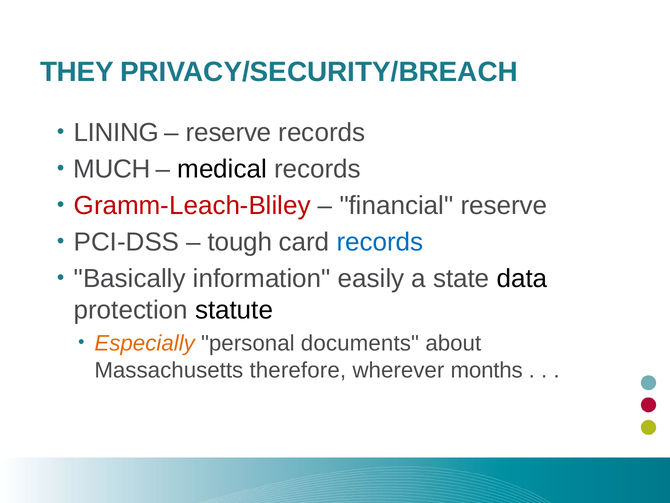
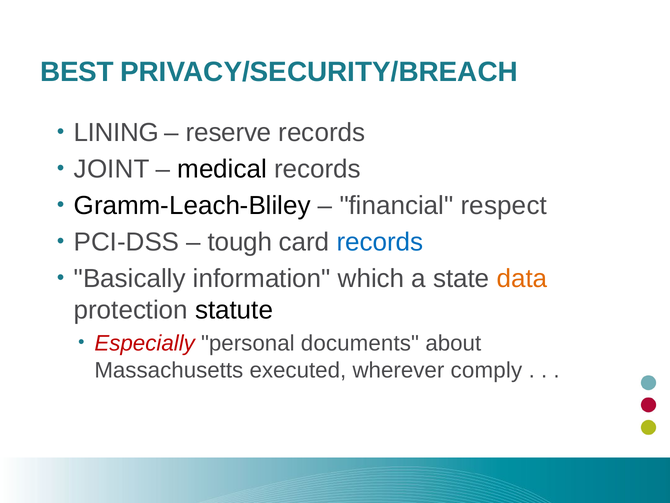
THEY: THEY -> BEST
MUCH: MUCH -> JOINT
Gramm-Leach-Bliley colour: red -> black
financial reserve: reserve -> respect
easily: easily -> which
data colour: black -> orange
Especially colour: orange -> red
therefore: therefore -> executed
months: months -> comply
